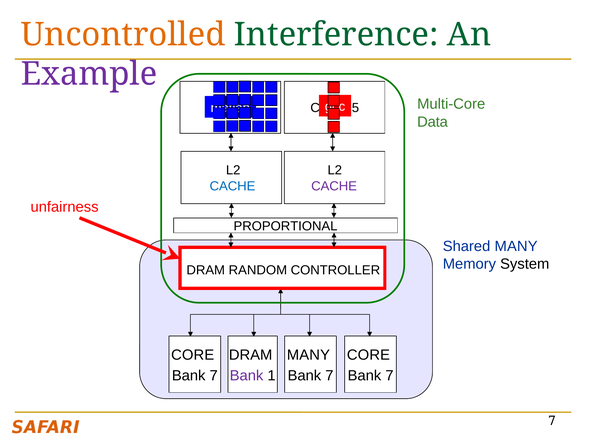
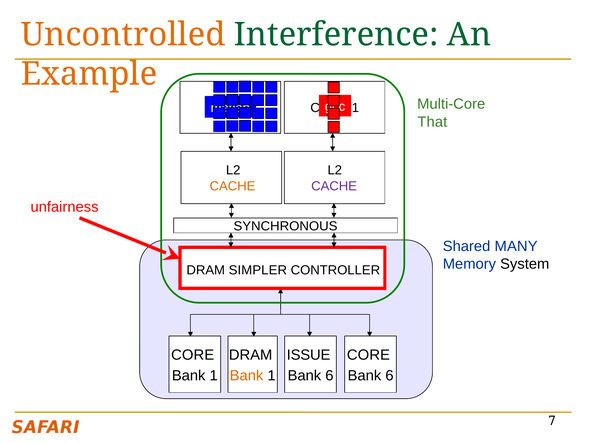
Example colour: purple -> orange
5 at (355, 108): 5 -> 1
Data: Data -> That
CACHE at (233, 186) colour: blue -> orange
PROPORTIONAL: PROPORTIONAL -> SYNCHRONOUS
RANDOM: RANDOM -> SIMPLER
MANY at (308, 355): MANY -> ISSUE
7 at (214, 376): 7 -> 1
Bank at (247, 376) colour: purple -> orange
7 at (329, 376): 7 -> 6
7 at (389, 376): 7 -> 6
